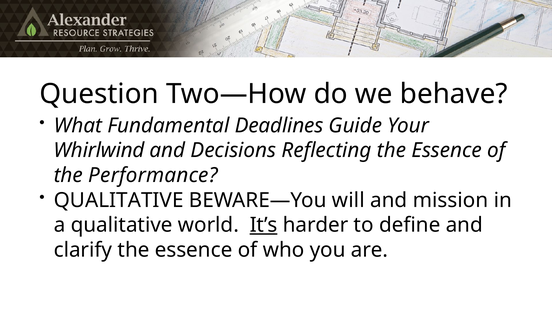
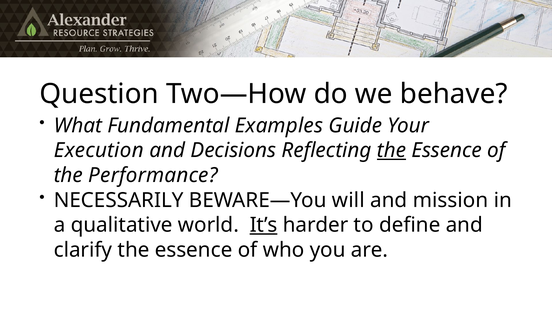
Deadlines: Deadlines -> Examples
Whirlwind: Whirlwind -> Execution
the at (391, 150) underline: none -> present
QUALITATIVE at (119, 200): QUALITATIVE -> NECESSARILY
